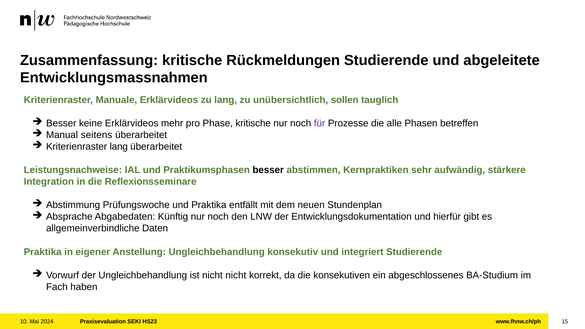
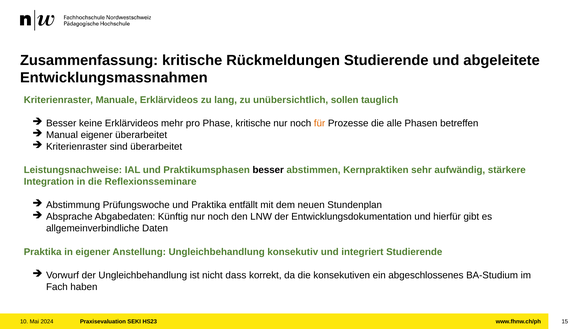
für colour: purple -> orange
Manual seitens: seitens -> eigener
Kriterienraster lang: lang -> sind
nicht nicht: nicht -> dass
